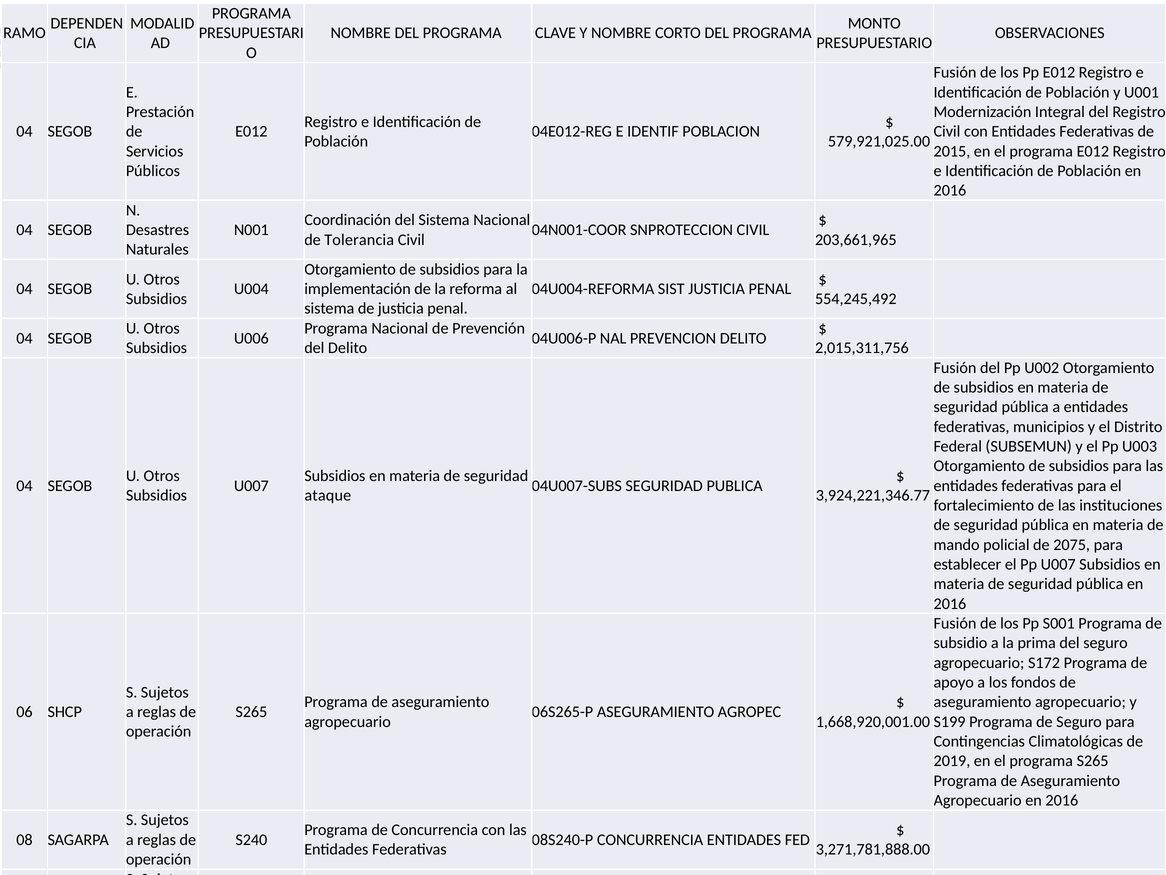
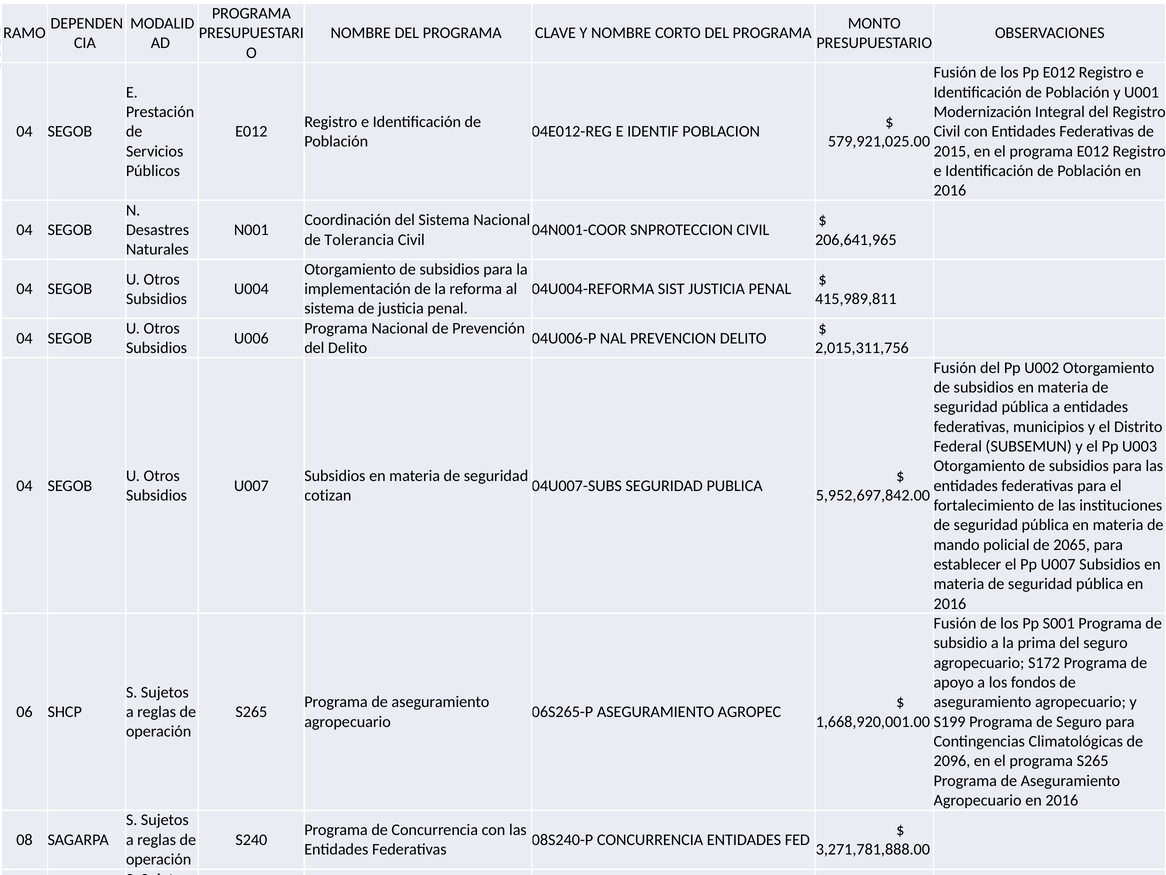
203,661,965: 203,661,965 -> 206,641,965
554,245,492: 554,245,492 -> 415,989,811
ataque: ataque -> cotizan
3,924,221,346.77: 3,924,221,346.77 -> 5,952,697,842.00
2075: 2075 -> 2065
2019: 2019 -> 2096
